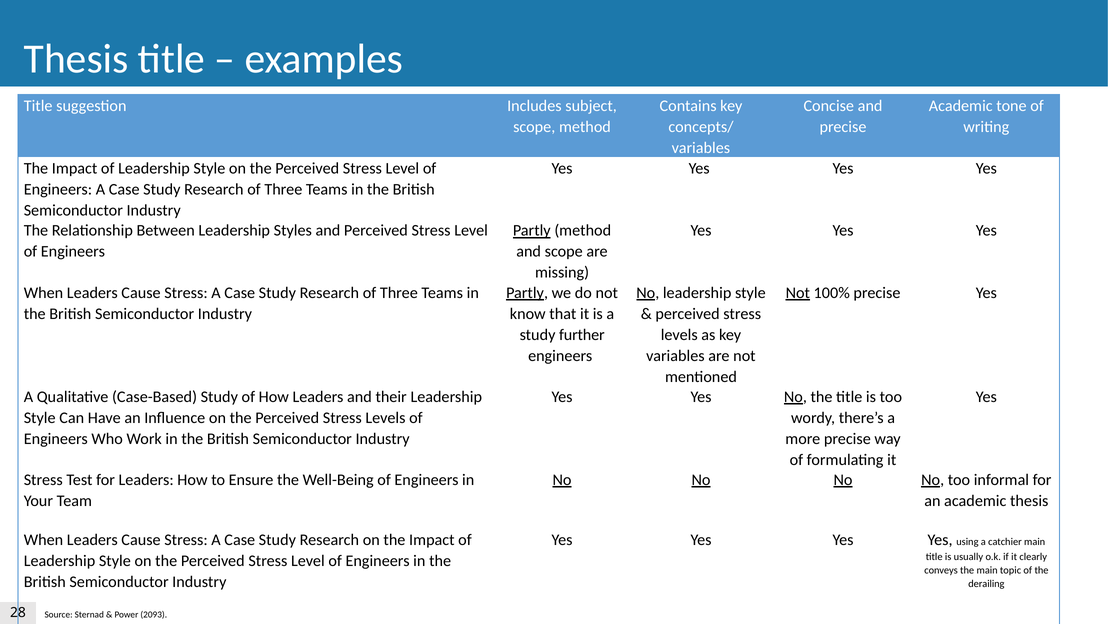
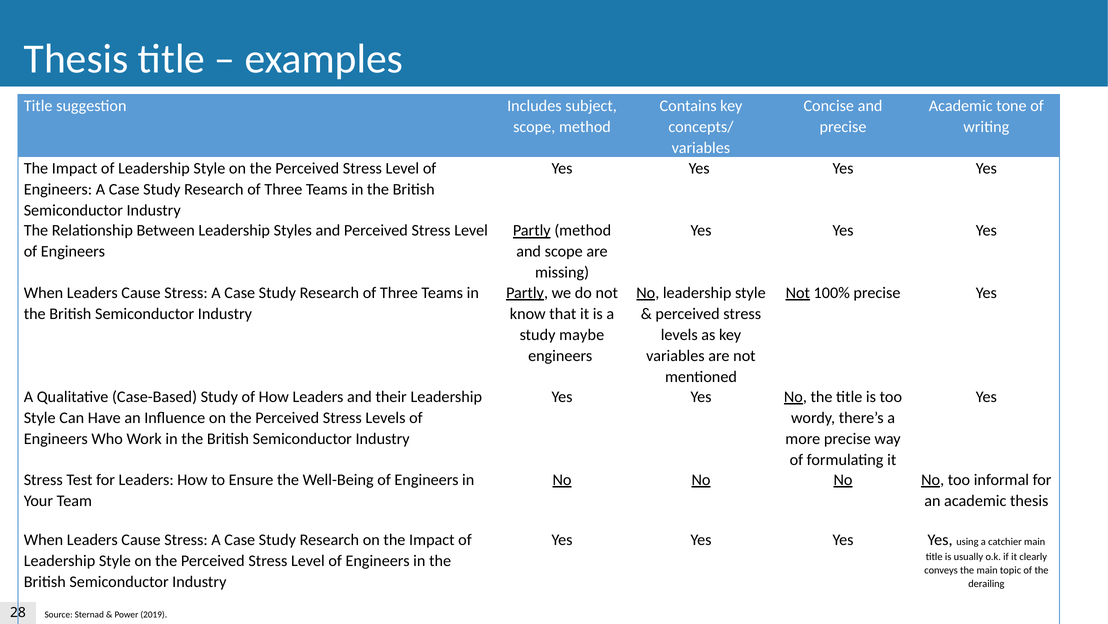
further: further -> maybe
2093: 2093 -> 2019
